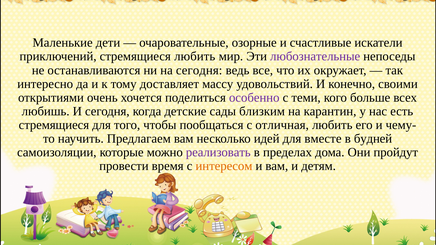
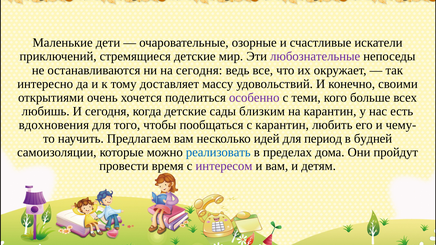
стремящиеся любить: любить -> детские
стремящиеся at (54, 125): стремящиеся -> вдохновения
с отличная: отличная -> карантин
вместе: вместе -> период
реализовать colour: purple -> blue
интересом colour: orange -> purple
